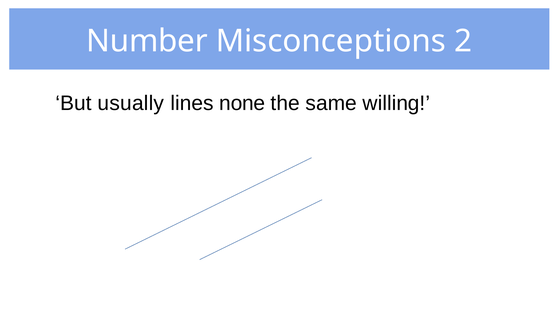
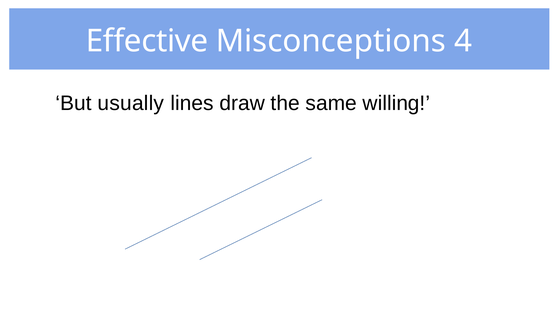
Number: Number -> Effective
2: 2 -> 4
none: none -> draw
